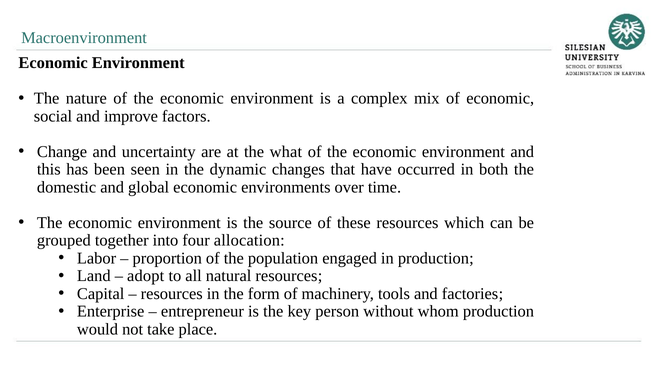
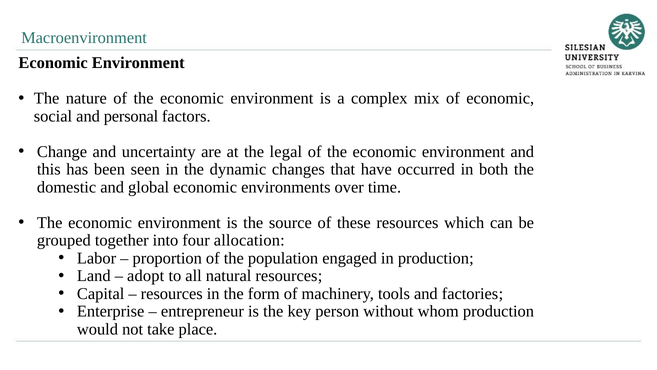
improve: improve -> personal
what: what -> legal
